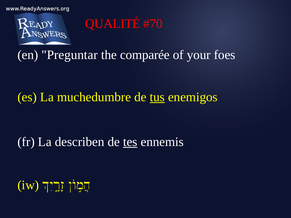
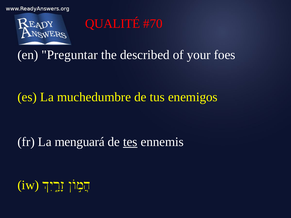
comparée: comparée -> described
tus underline: present -> none
describen: describen -> menguará
